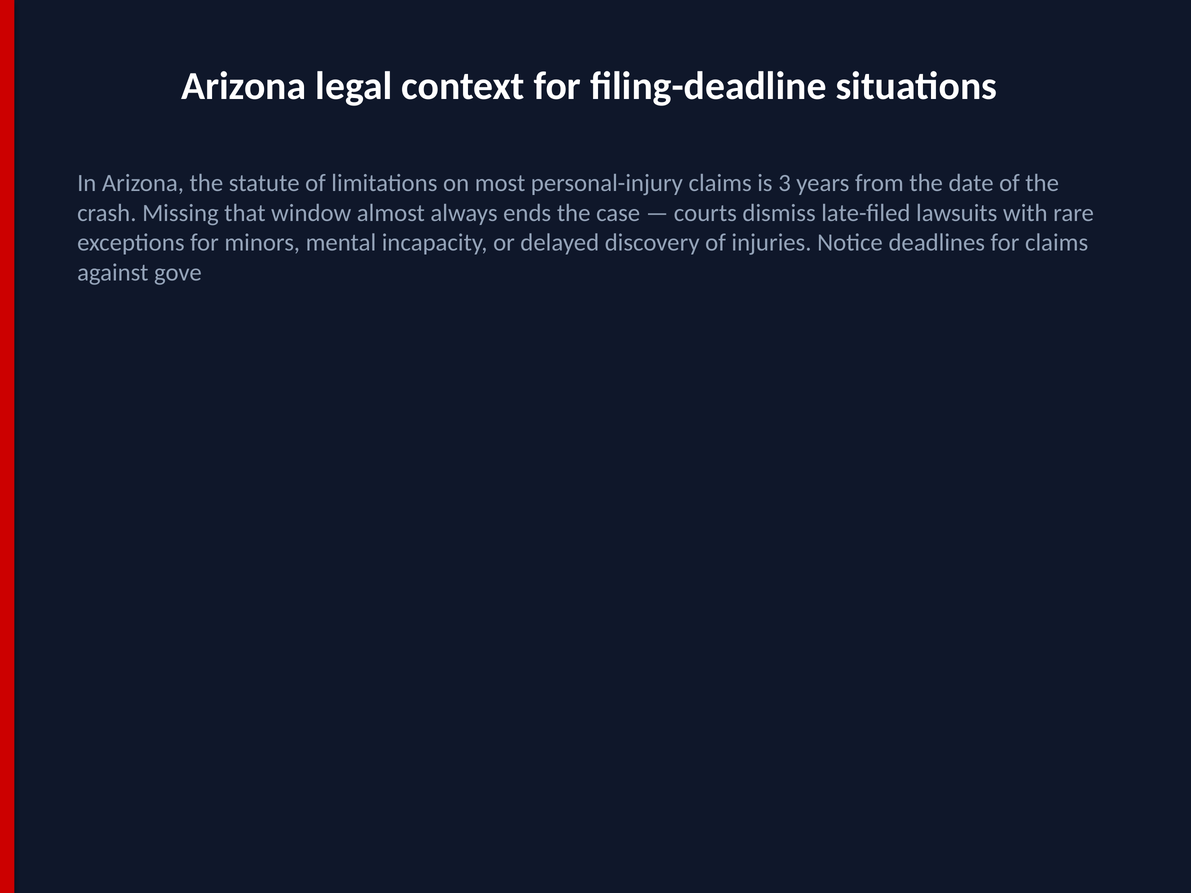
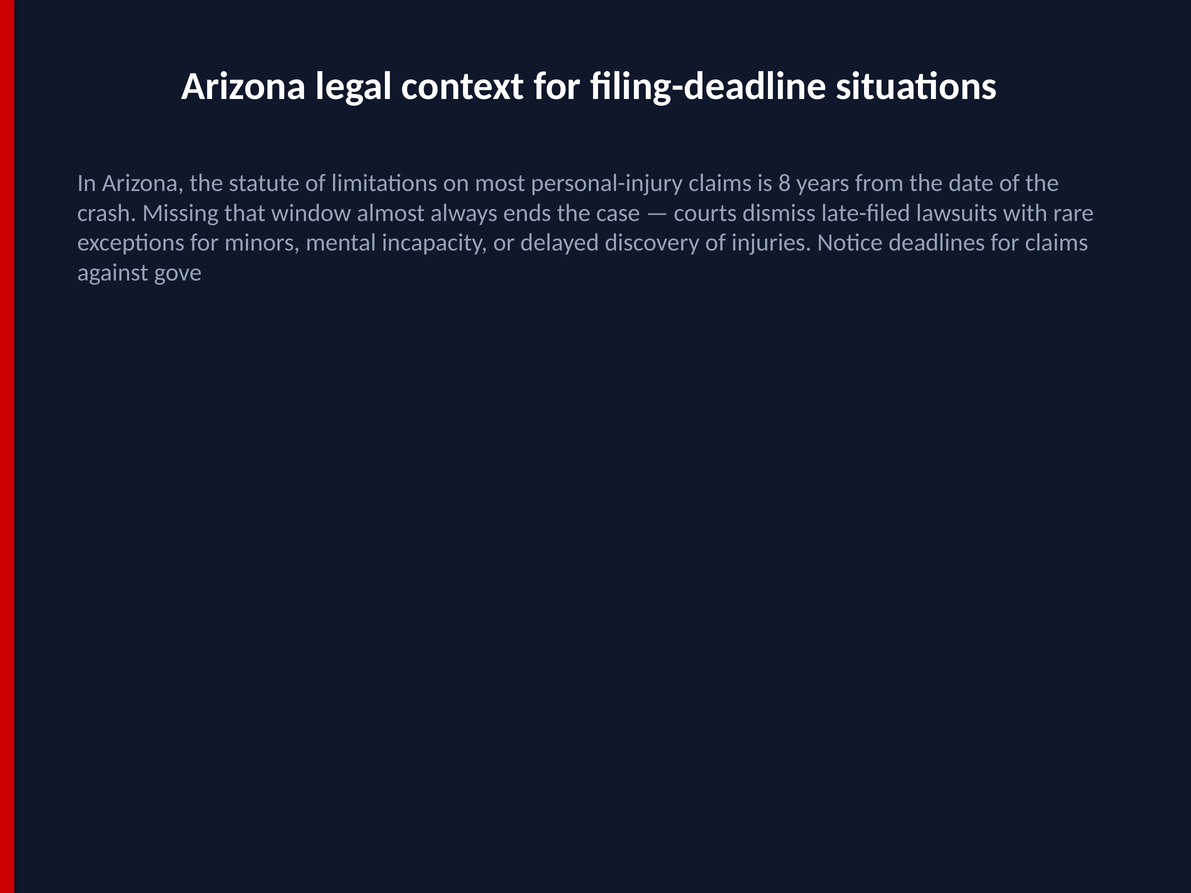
3: 3 -> 8
